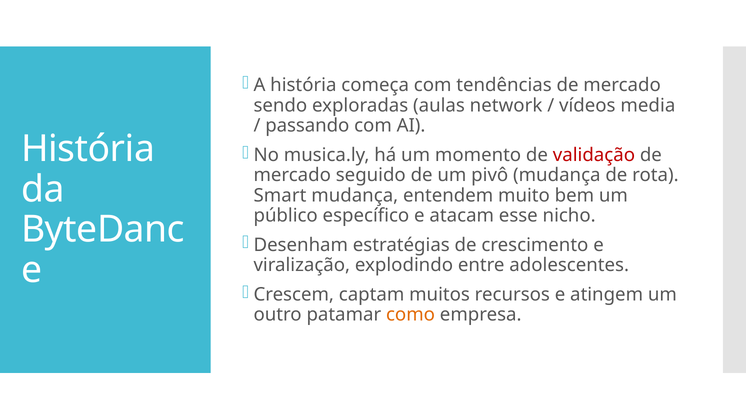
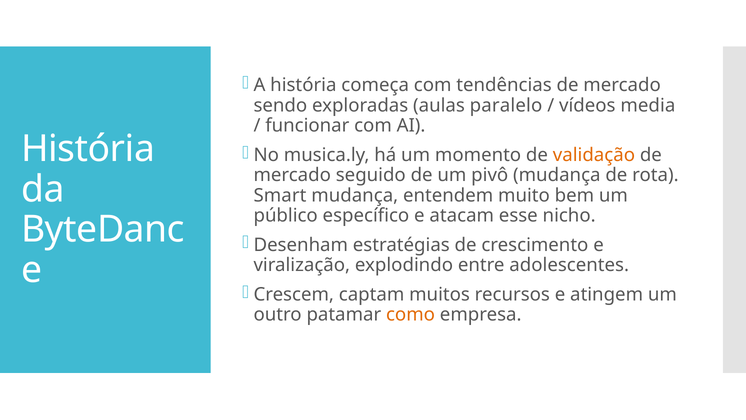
network: network -> paralelo
passando: passando -> funcionar
validação colour: red -> orange
